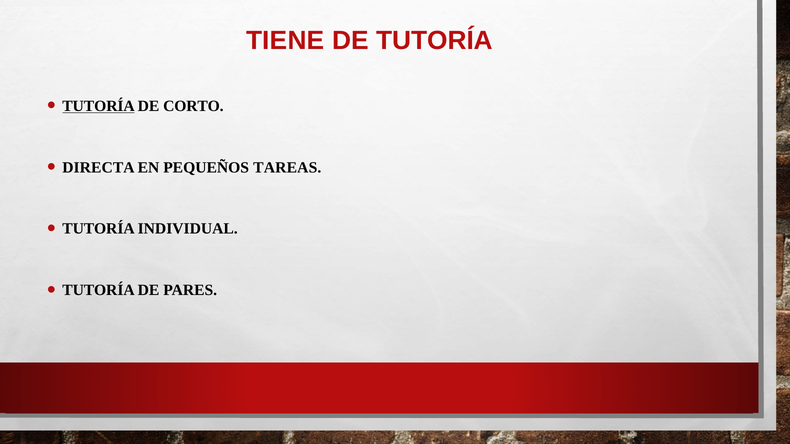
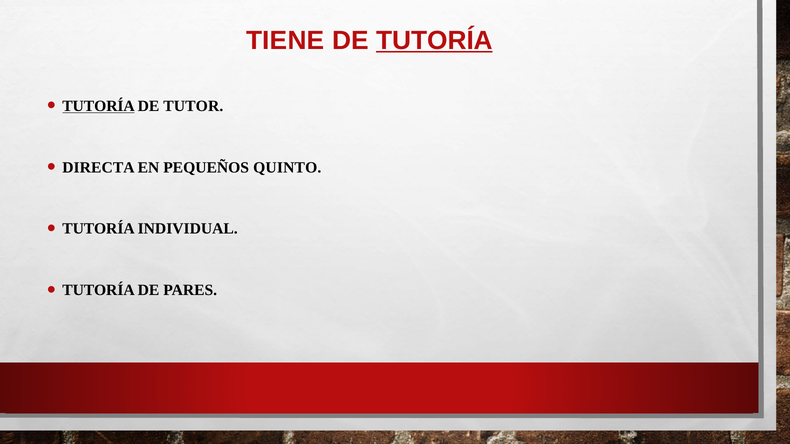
TUTORÍA at (434, 41) underline: none -> present
CORTO: CORTO -> TUTOR
TAREAS: TAREAS -> QUINTO
